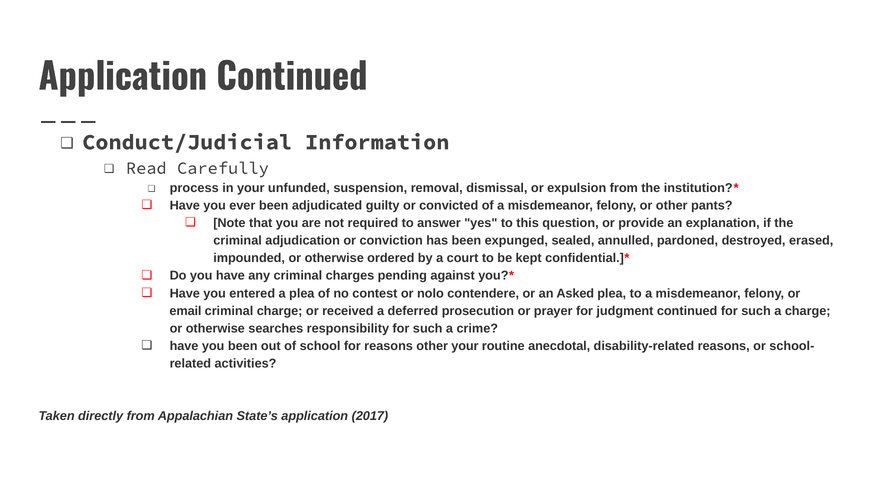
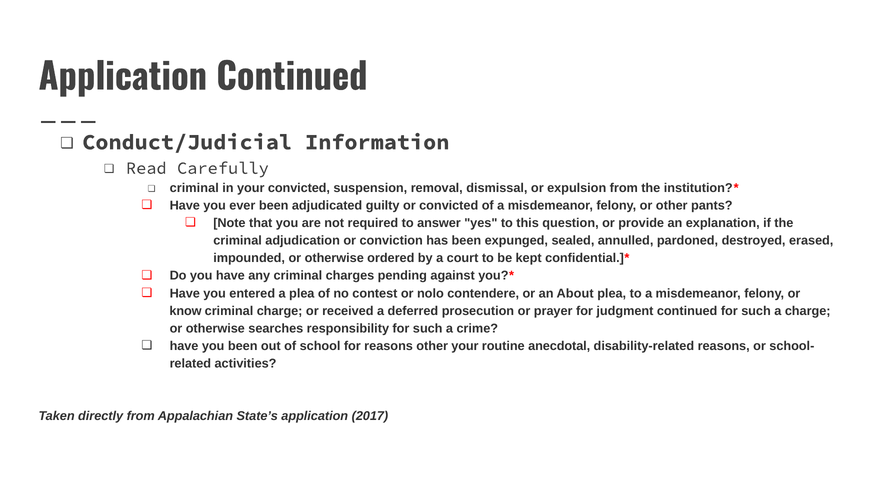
process at (194, 188): process -> criminal
your unfunded: unfunded -> convicted
Asked: Asked -> About
email: email -> know
